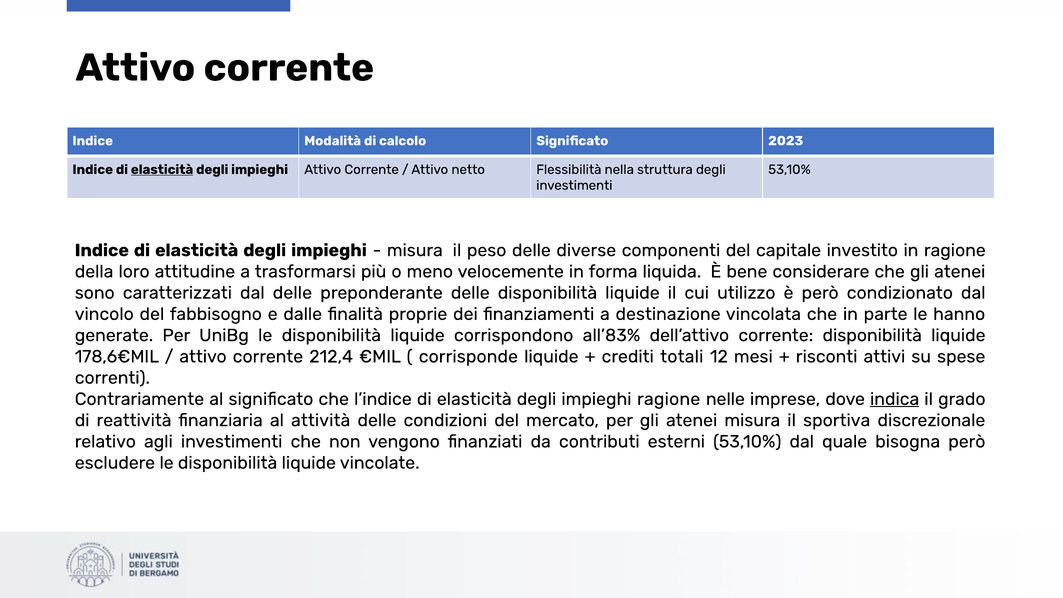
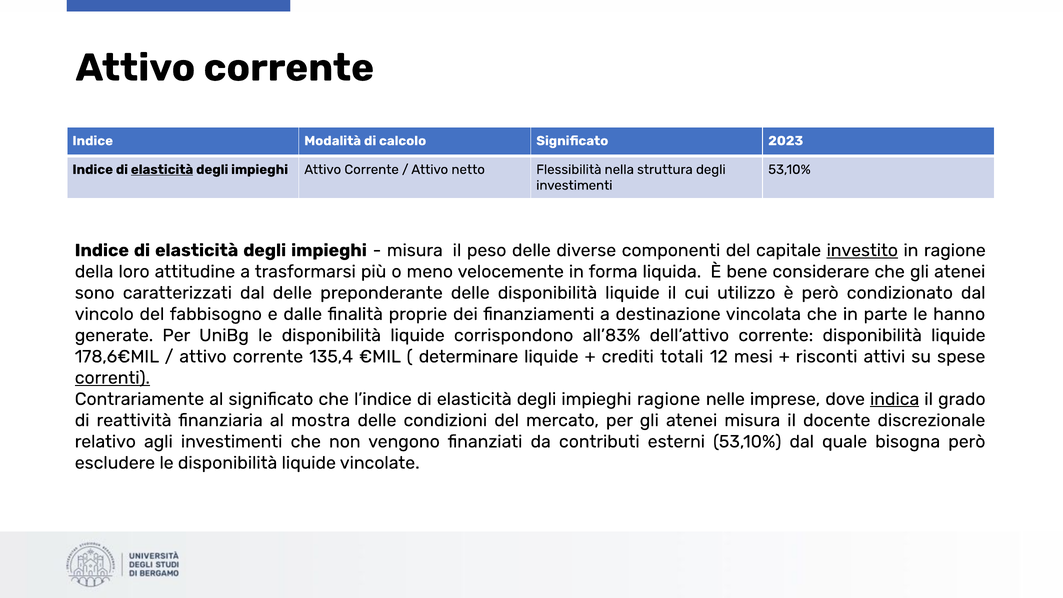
investito underline: none -> present
212,4: 212,4 -> 135,4
corrisponde: corrisponde -> determinare
correnti underline: none -> present
attività: attività -> mostra
sportiva: sportiva -> docente
